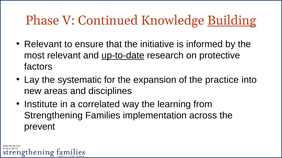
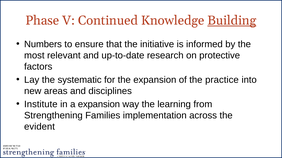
Relevant at (43, 44): Relevant -> Numbers
up-to-date underline: present -> none
a correlated: correlated -> expansion
prevent: prevent -> evident
